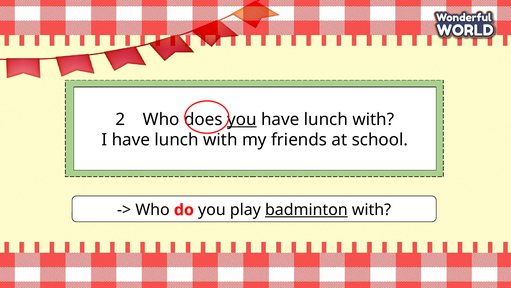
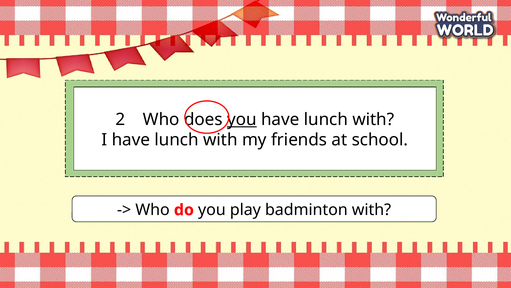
badminton underline: present -> none
